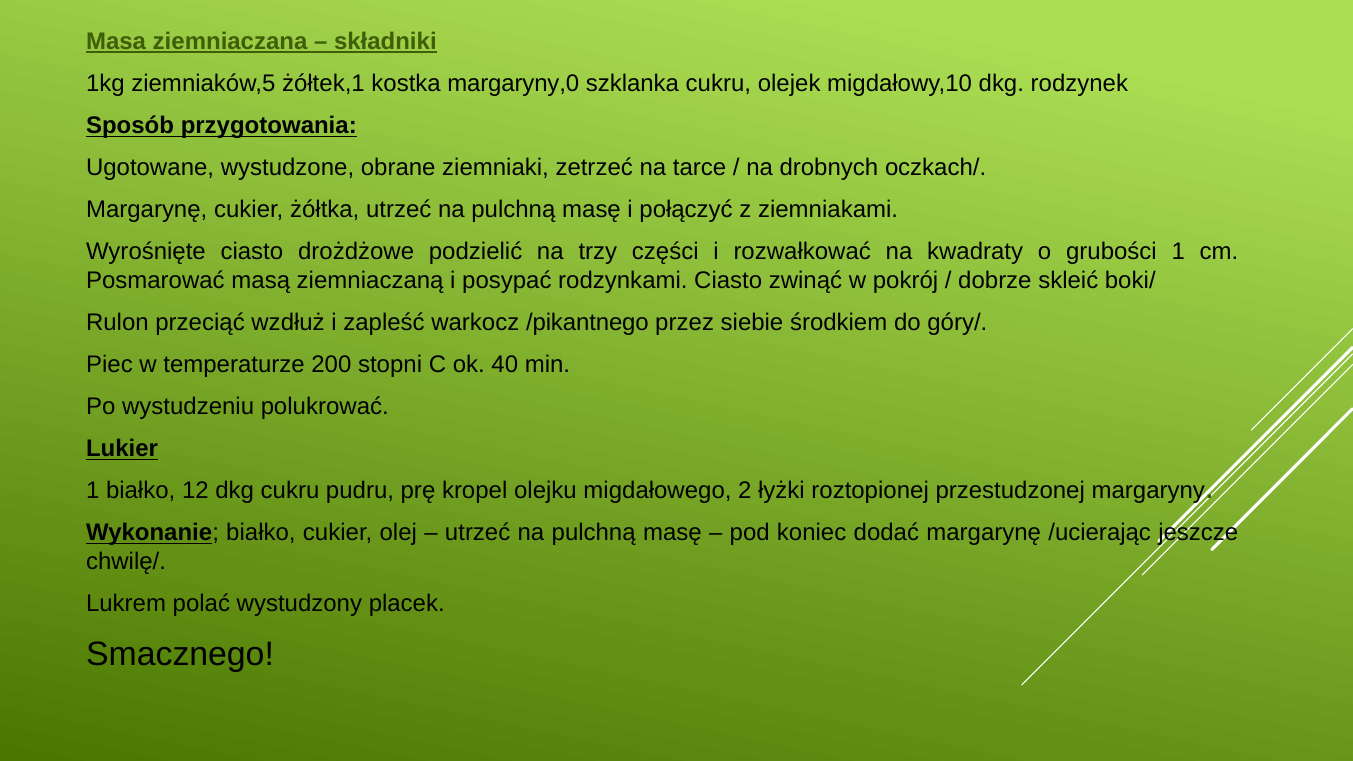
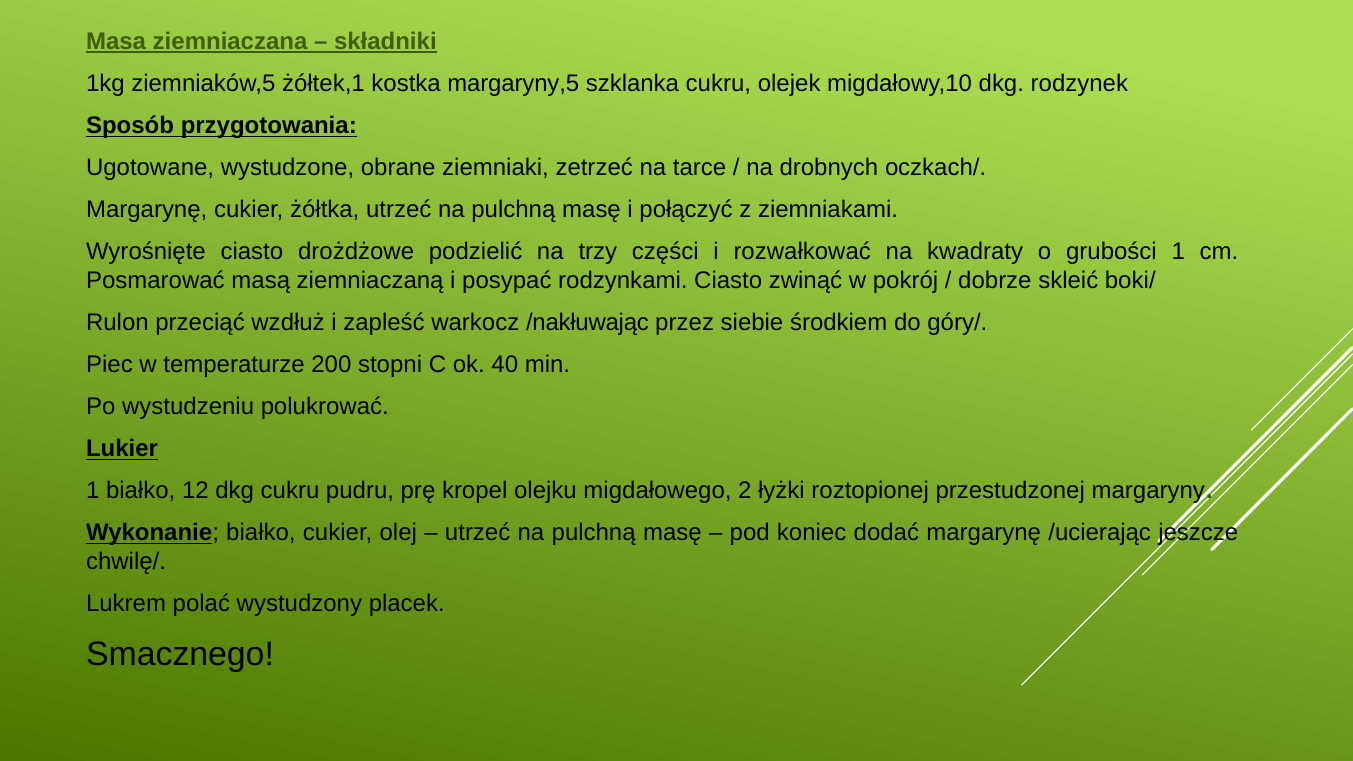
margaryny,0: margaryny,0 -> margaryny,5
/pikantnego: /pikantnego -> /nakłuwając
